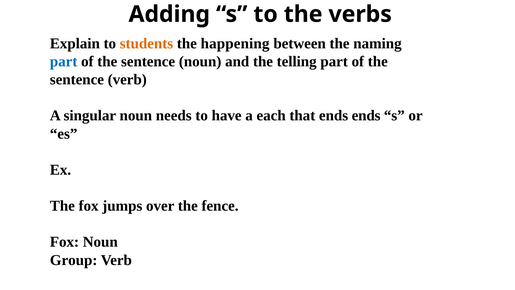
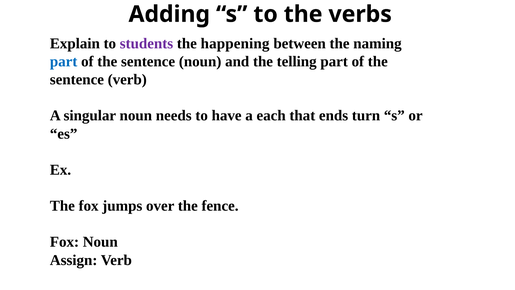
students colour: orange -> purple
ends ends: ends -> turn
Group: Group -> Assign
